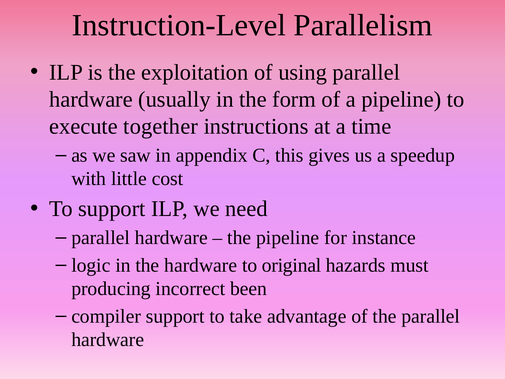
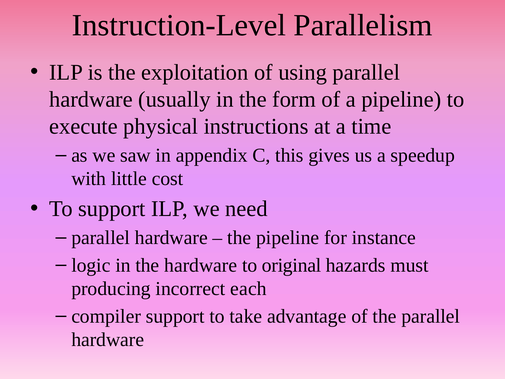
together: together -> physical
been: been -> each
